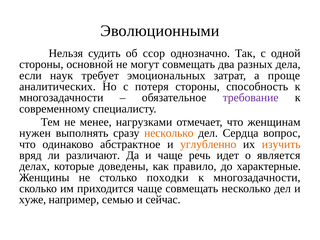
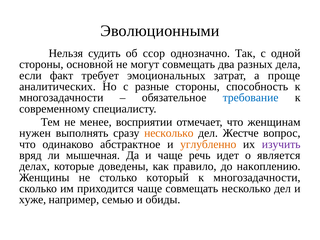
наук: наук -> факт
потеря: потеря -> разные
требование colour: purple -> blue
нагрузками: нагрузками -> восприятии
Сердца: Сердца -> Жестче
изучить colour: orange -> purple
различают: различают -> мышечная
характерные: характерные -> накоплению
походки: походки -> который
сейчас: сейчас -> обиды
